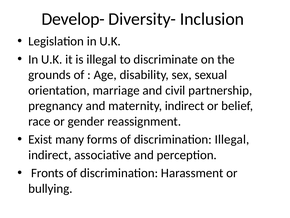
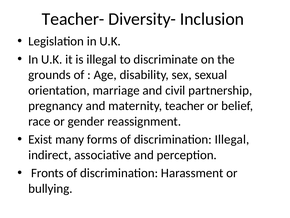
Develop-: Develop- -> Teacher-
maternity indirect: indirect -> teacher
